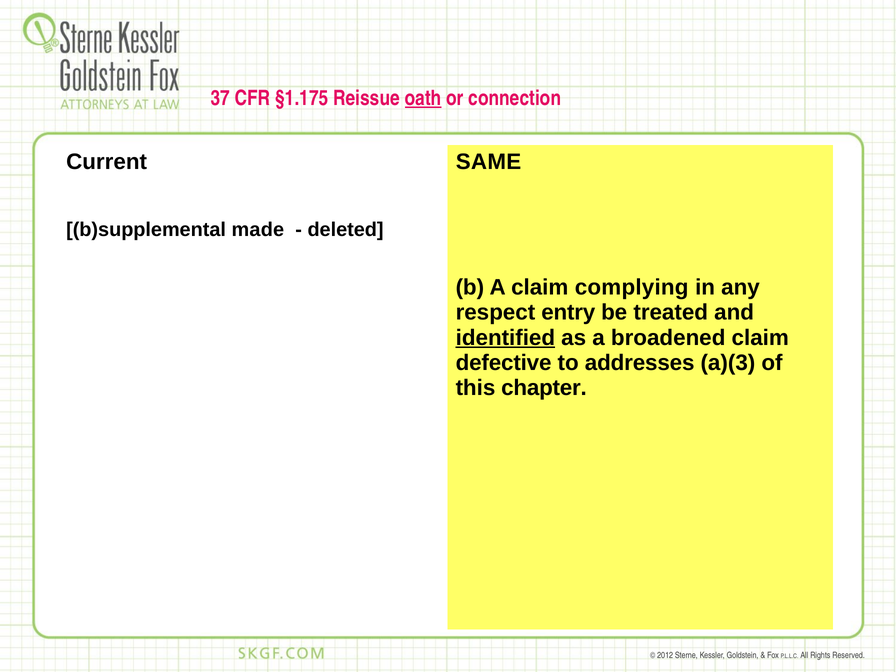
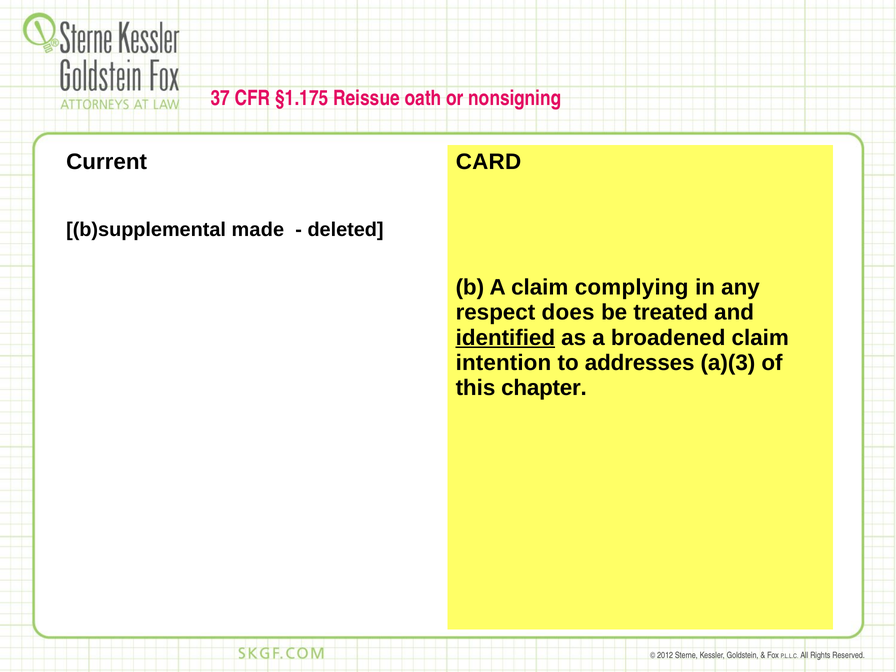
oath underline: present -> none
connection: connection -> nonsigning
SAME: SAME -> CARD
entry: entry -> does
defective: defective -> intention
